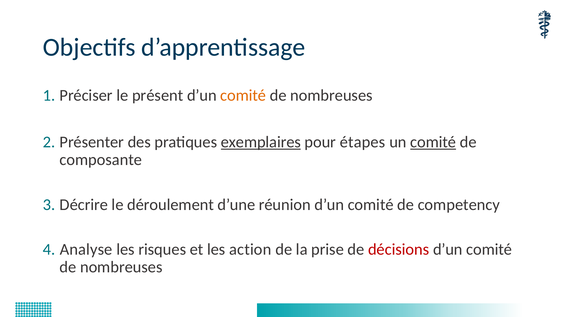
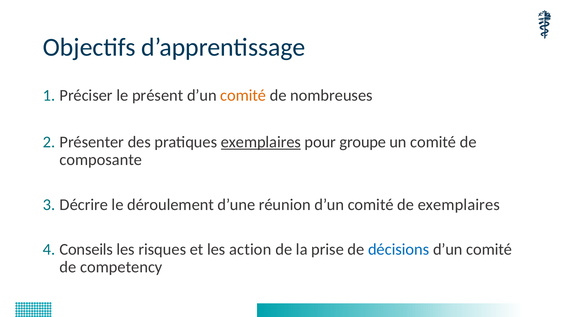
étapes: étapes -> groupe
comité at (433, 142) underline: present -> none
de competency: competency -> exemplaires
Analyse: Analyse -> Conseils
décisions colour: red -> blue
nombreuses at (121, 267): nombreuses -> competency
